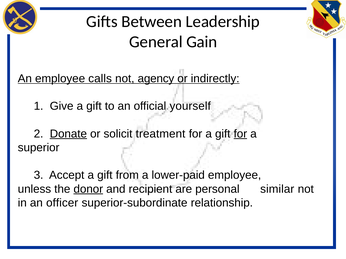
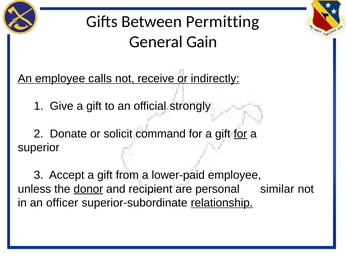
Leadership: Leadership -> Permitting
agency: agency -> receive
yourself: yourself -> strongly
Donate underline: present -> none
treatment: treatment -> command
relationship underline: none -> present
